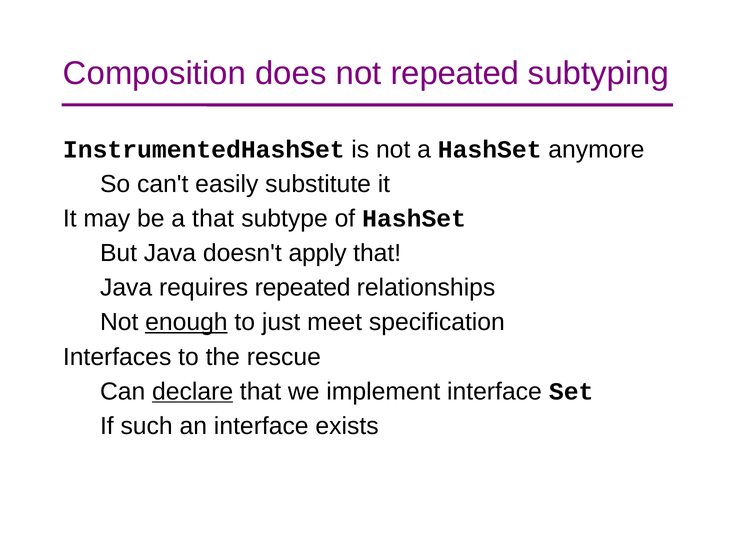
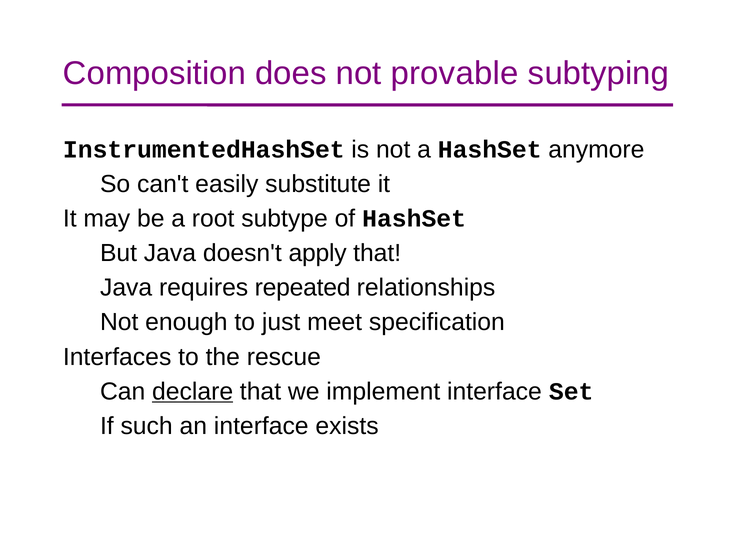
not repeated: repeated -> provable
a that: that -> root
enough underline: present -> none
